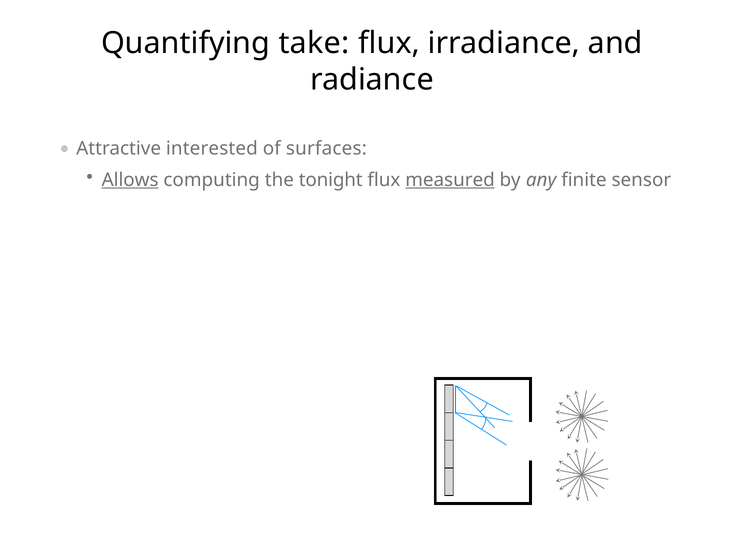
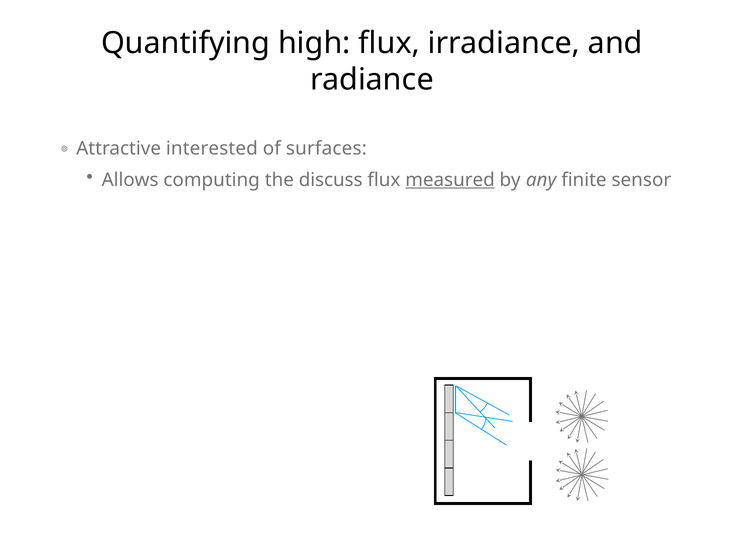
take: take -> high
Allows underline: present -> none
tonight: tonight -> discuss
